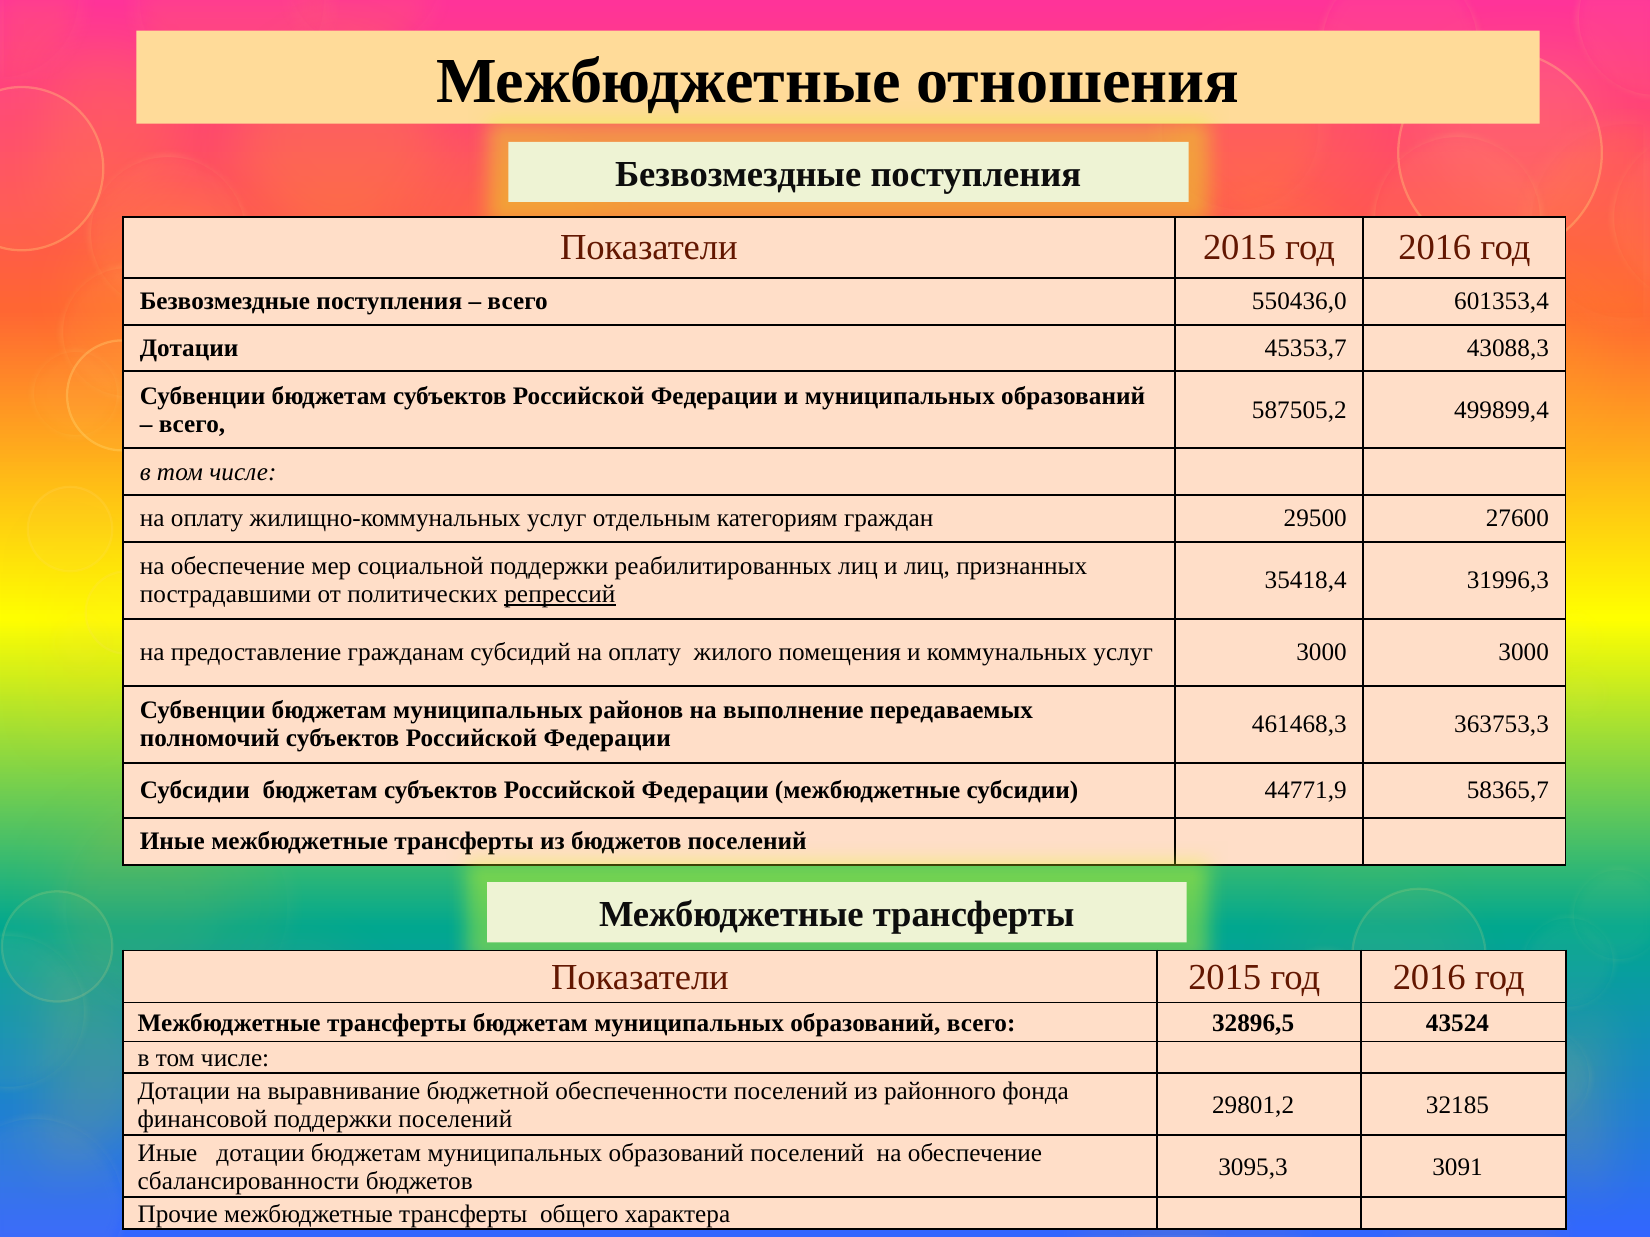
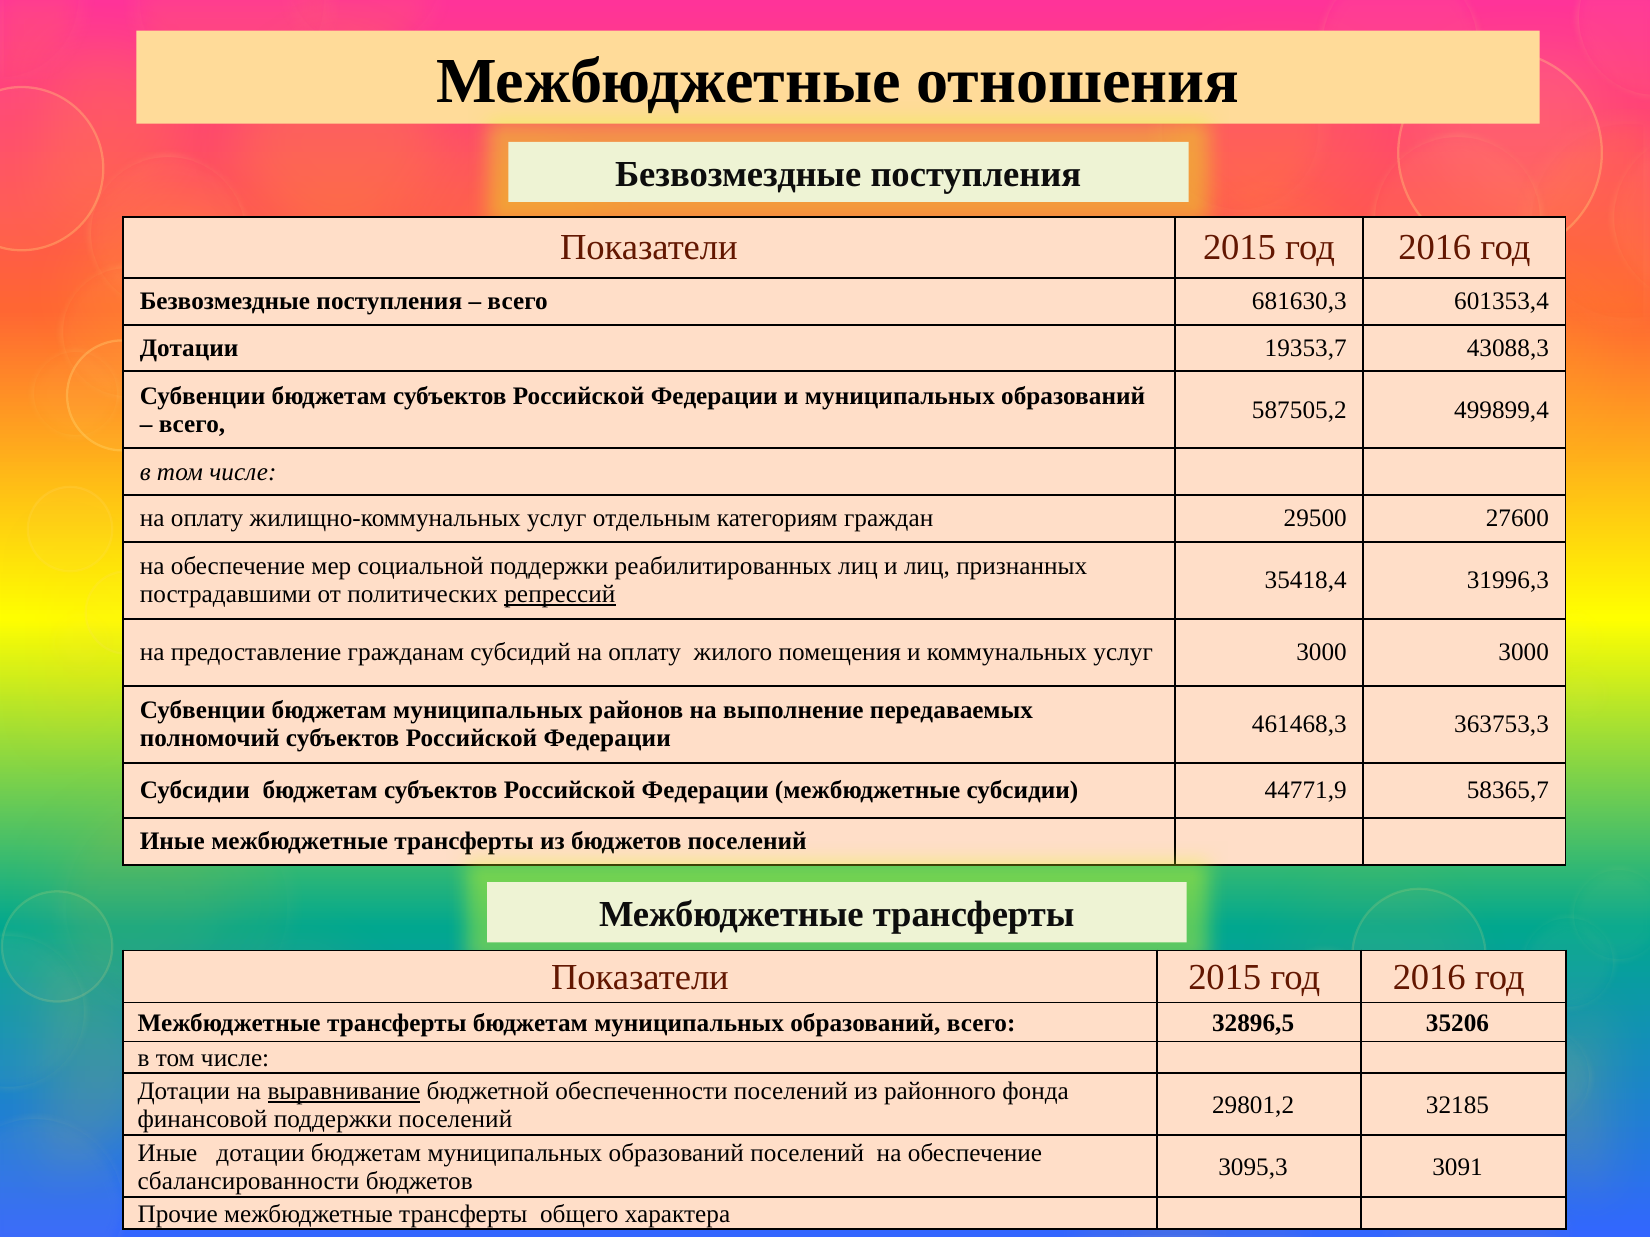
550436,0: 550436,0 -> 681630,3
45353,7: 45353,7 -> 19353,7
43524: 43524 -> 35206
выравнивание underline: none -> present
